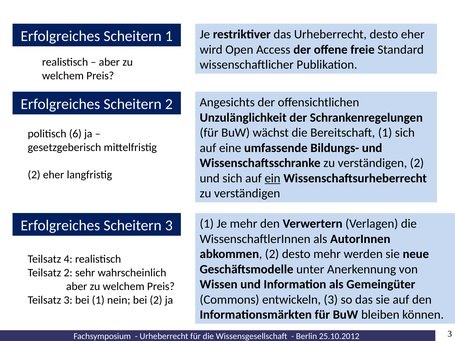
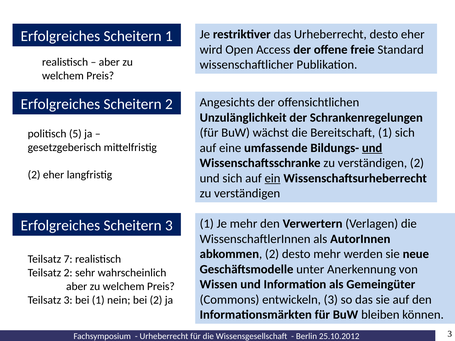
6: 6 -> 5
und at (372, 148) underline: none -> present
4: 4 -> 7
